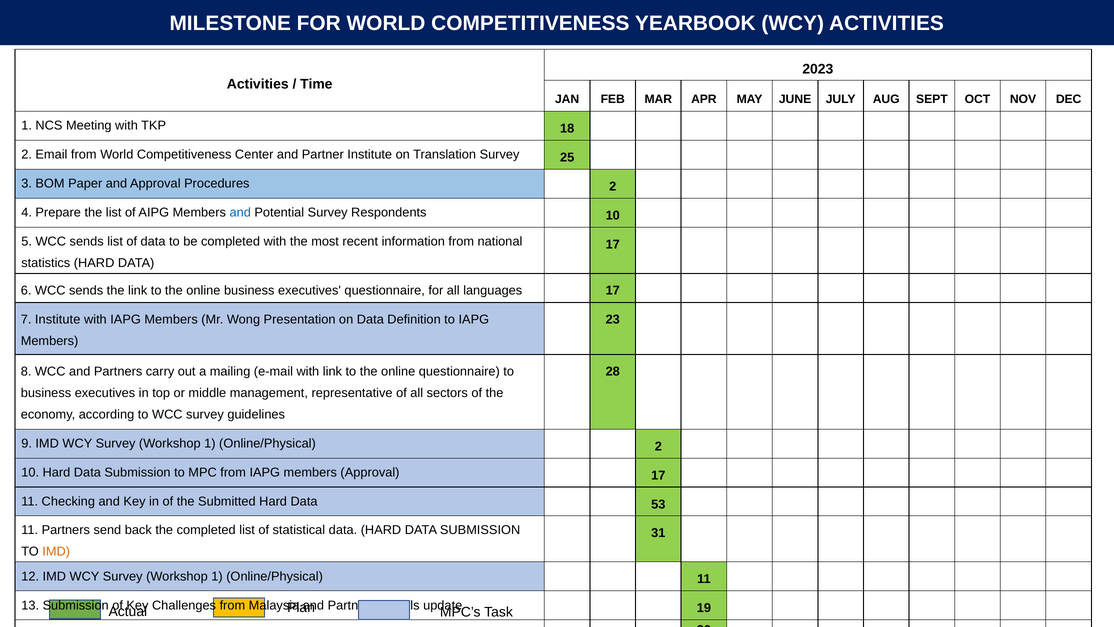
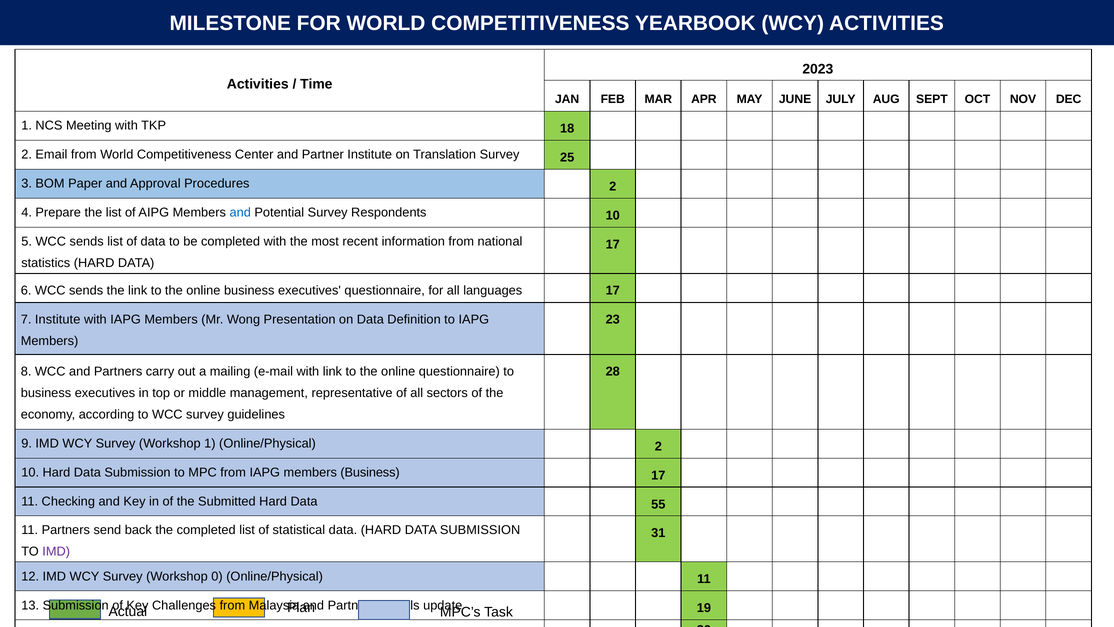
members Approval: Approval -> Business
53: 53 -> 55
IMD at (56, 551) colour: orange -> purple
1 at (217, 576): 1 -> 0
